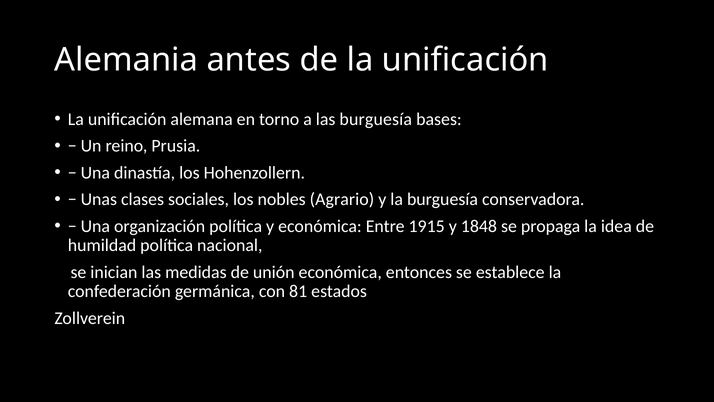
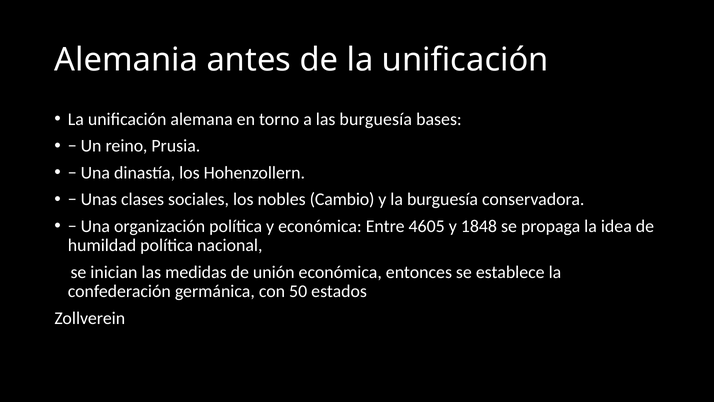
Agrario: Agrario -> Cambio
1915: 1915 -> 4605
81: 81 -> 50
